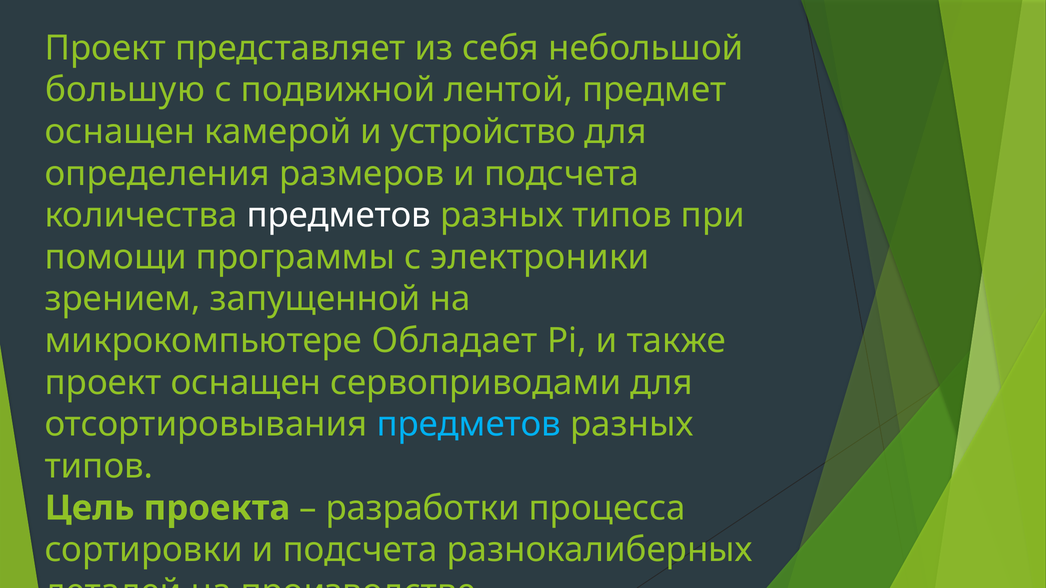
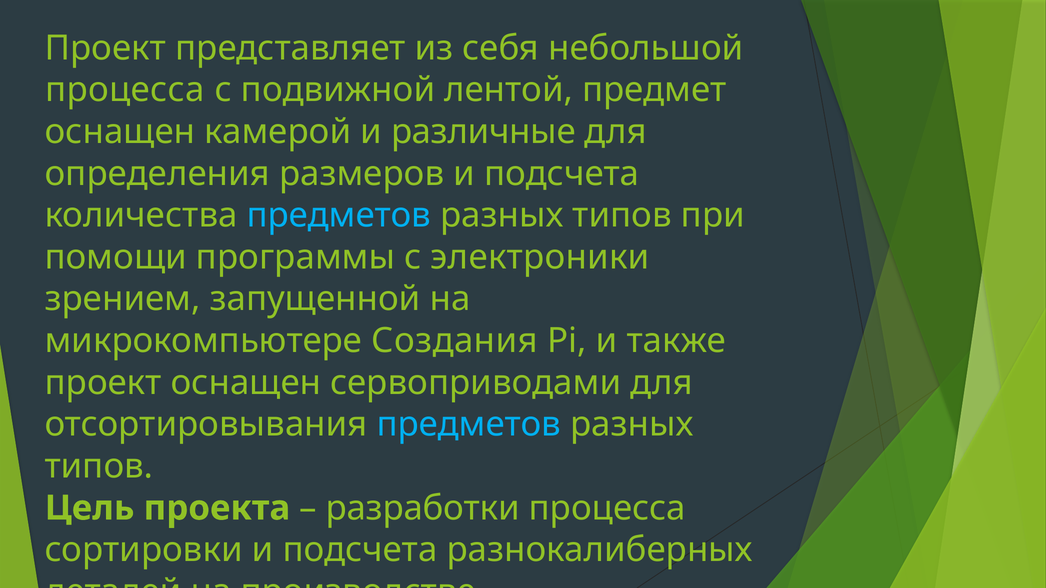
большую at (125, 90): большую -> процесса
устройство: устройство -> различные
предметов at (339, 215) colour: white -> light blue
Обладает: Обладает -> Создания
